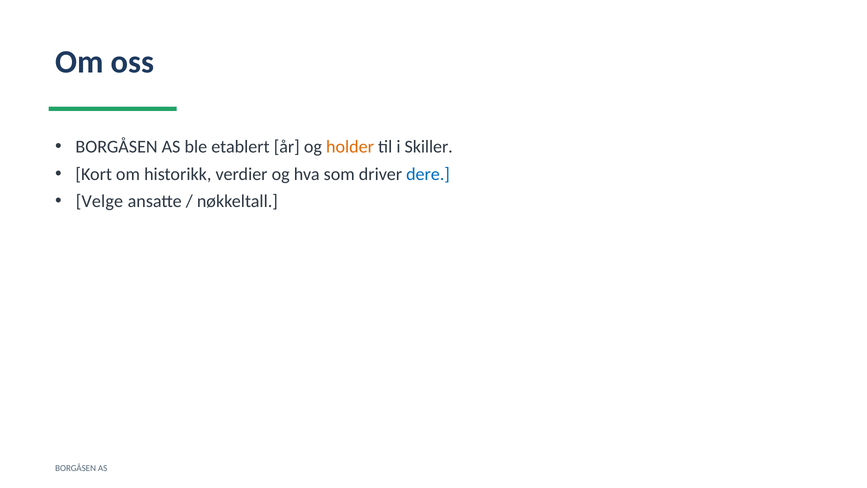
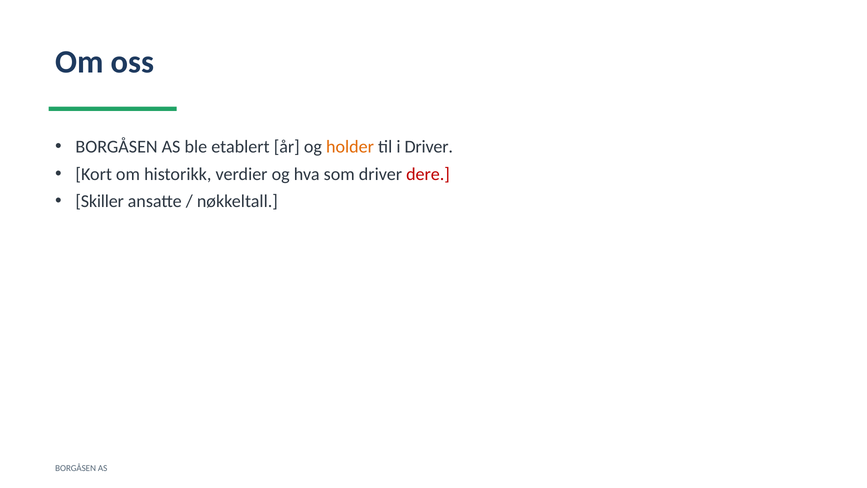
i Skiller: Skiller -> Driver
dere colour: blue -> red
Velge: Velge -> Skiller
